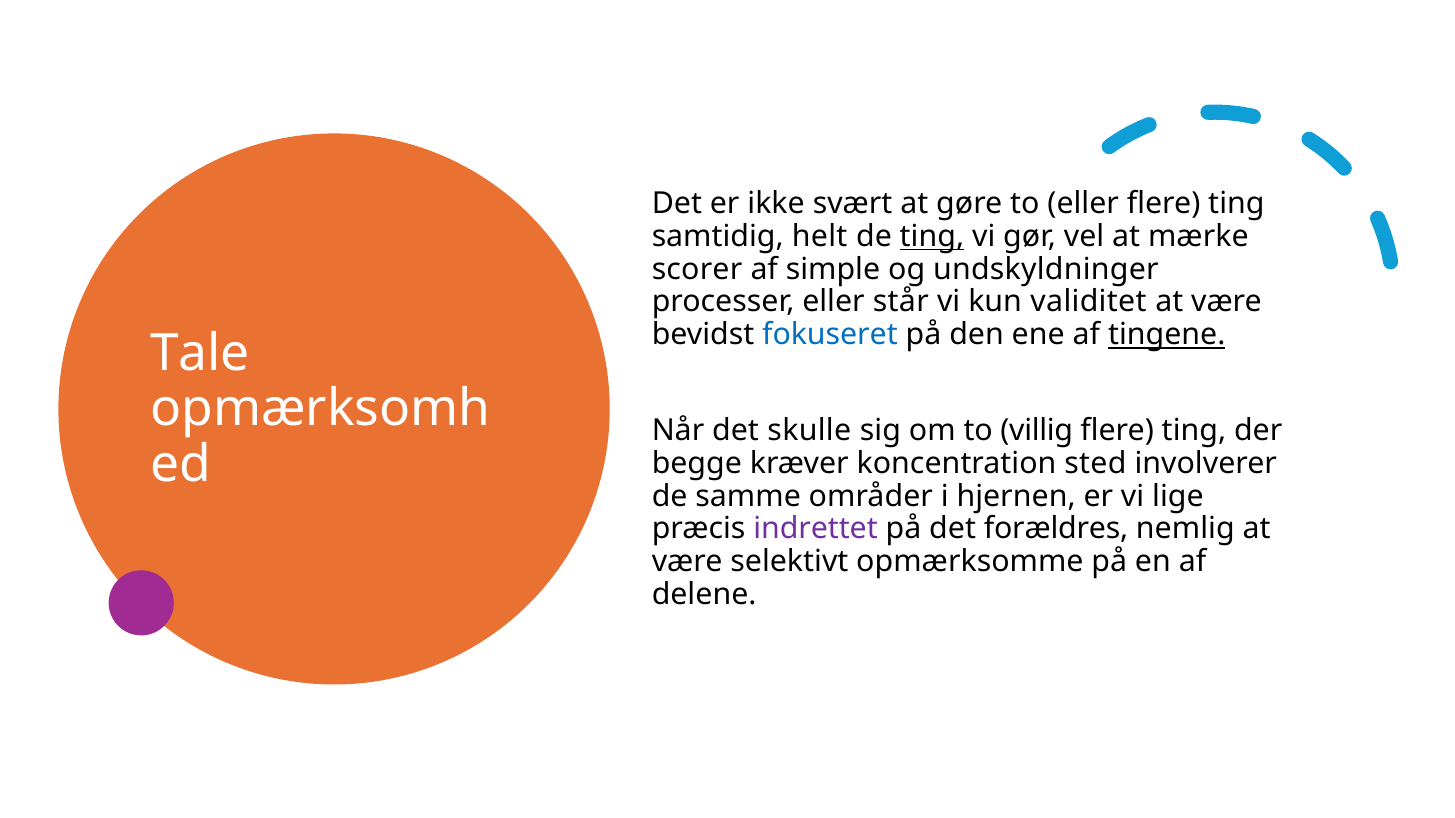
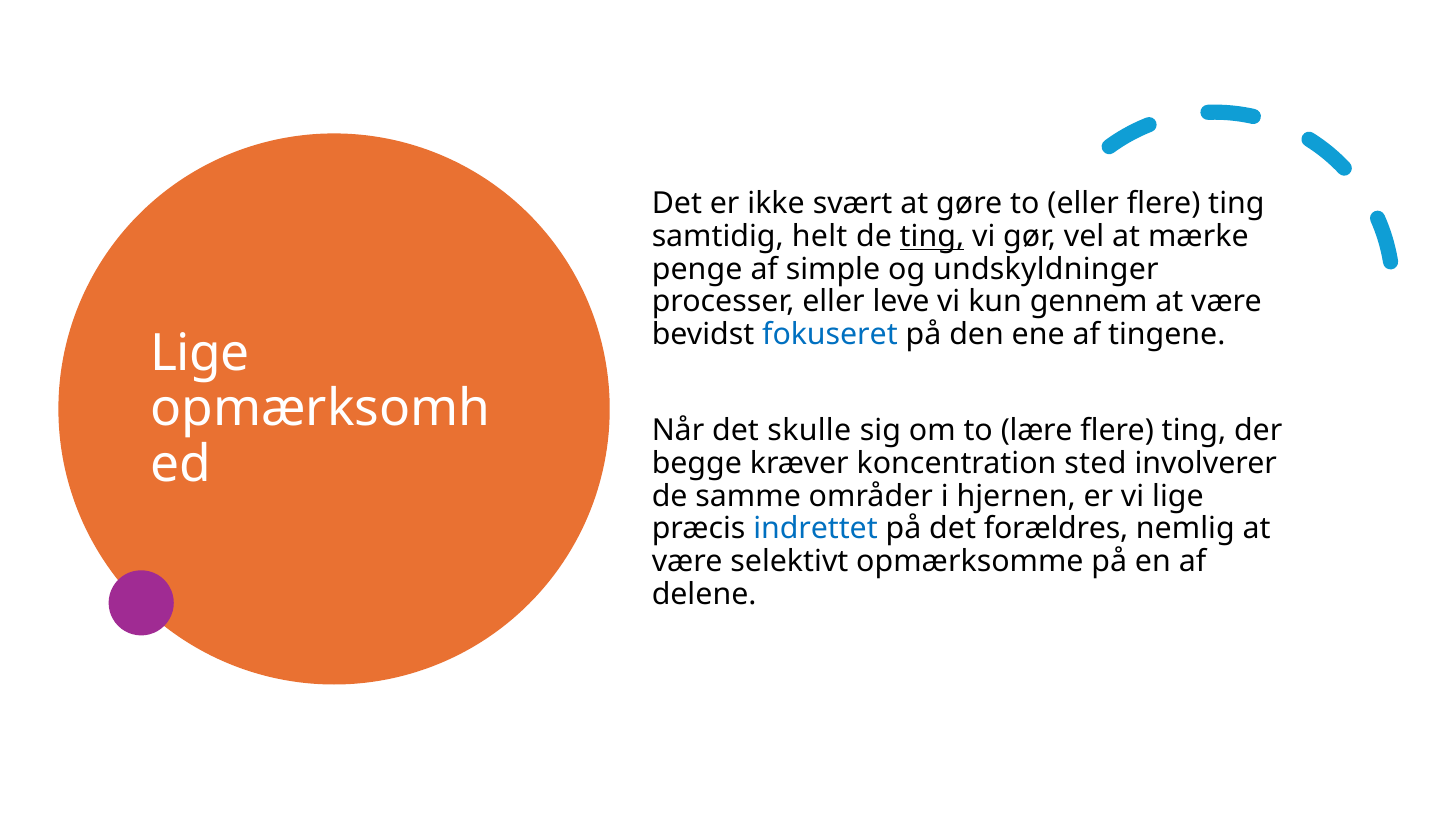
scorer: scorer -> penge
står: står -> leve
validitet: validitet -> gennem
tingene underline: present -> none
Tale at (200, 353): Tale -> Lige
villig: villig -> lære
indrettet colour: purple -> blue
